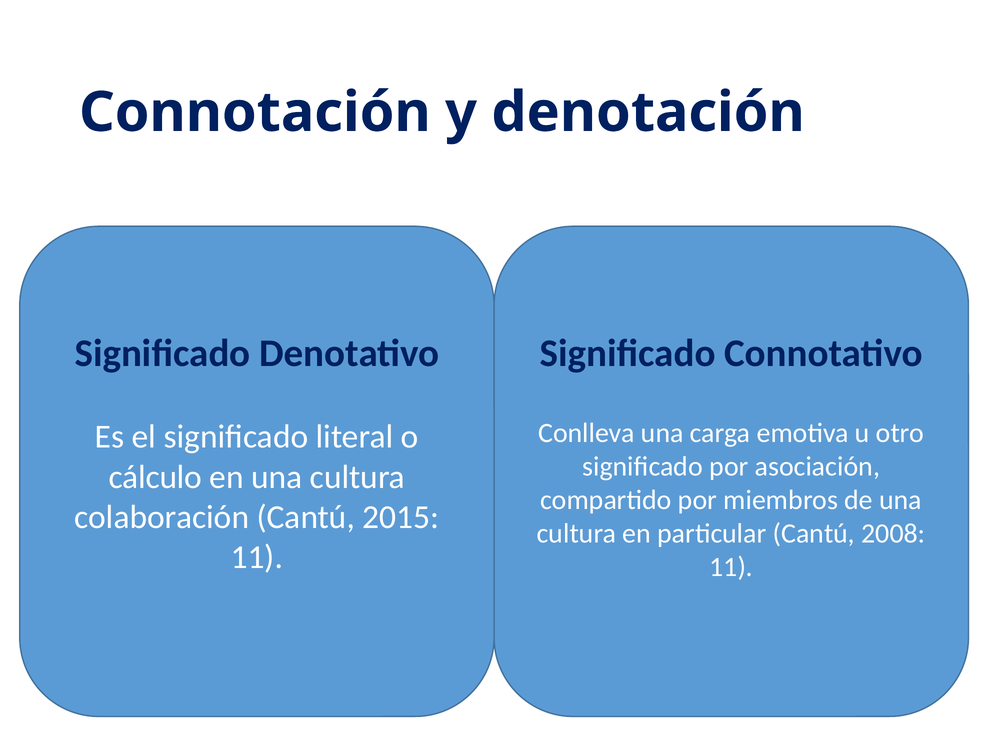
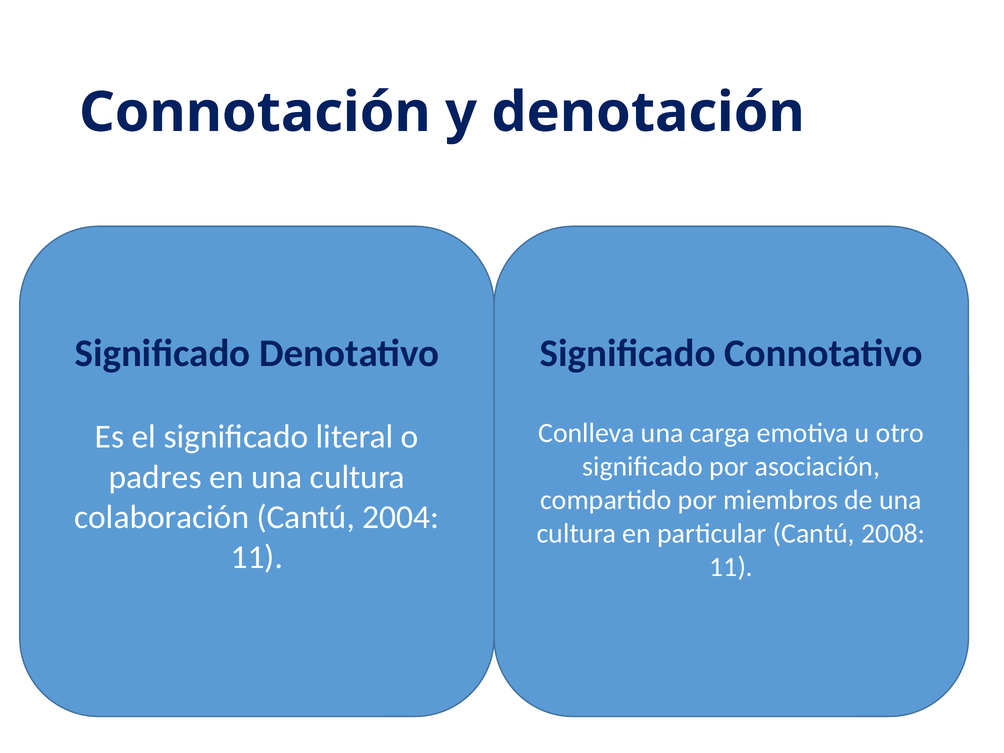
cálculo: cálculo -> padres
2015: 2015 -> 2004
